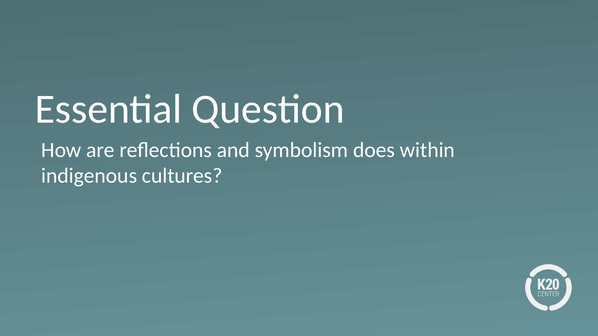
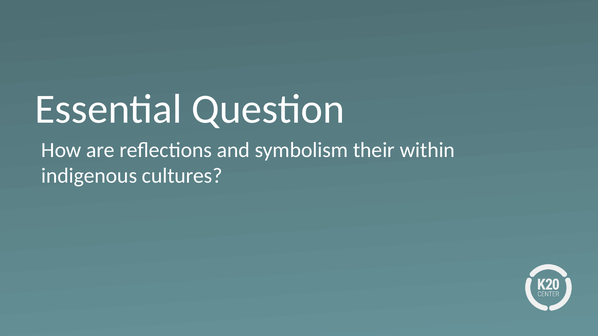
does: does -> their
